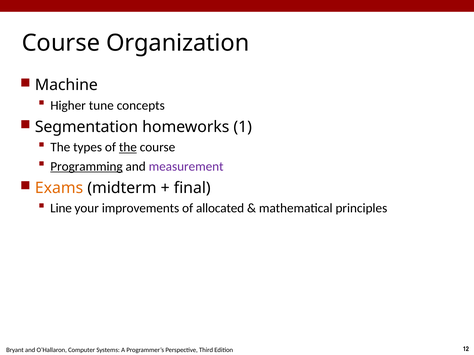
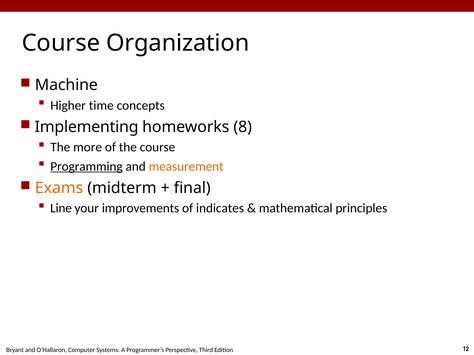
tune: tune -> time
Segmentation: Segmentation -> Implementing
1: 1 -> 8
types: types -> more
the at (128, 147) underline: present -> none
measurement colour: purple -> orange
allocated: allocated -> indicates
